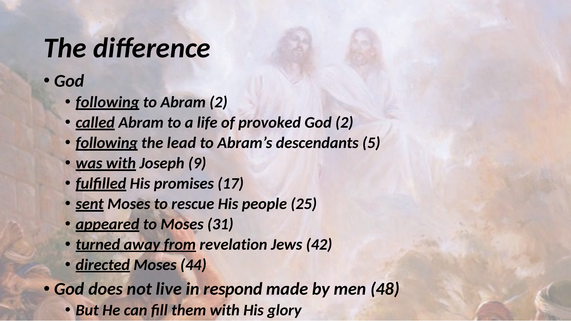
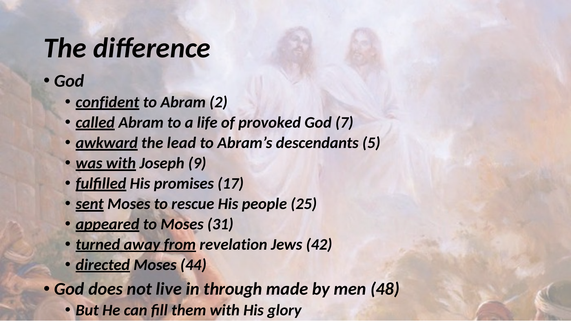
following at (107, 102): following -> confident
God 2: 2 -> 7
following at (107, 143): following -> awkward
respond: respond -> through
